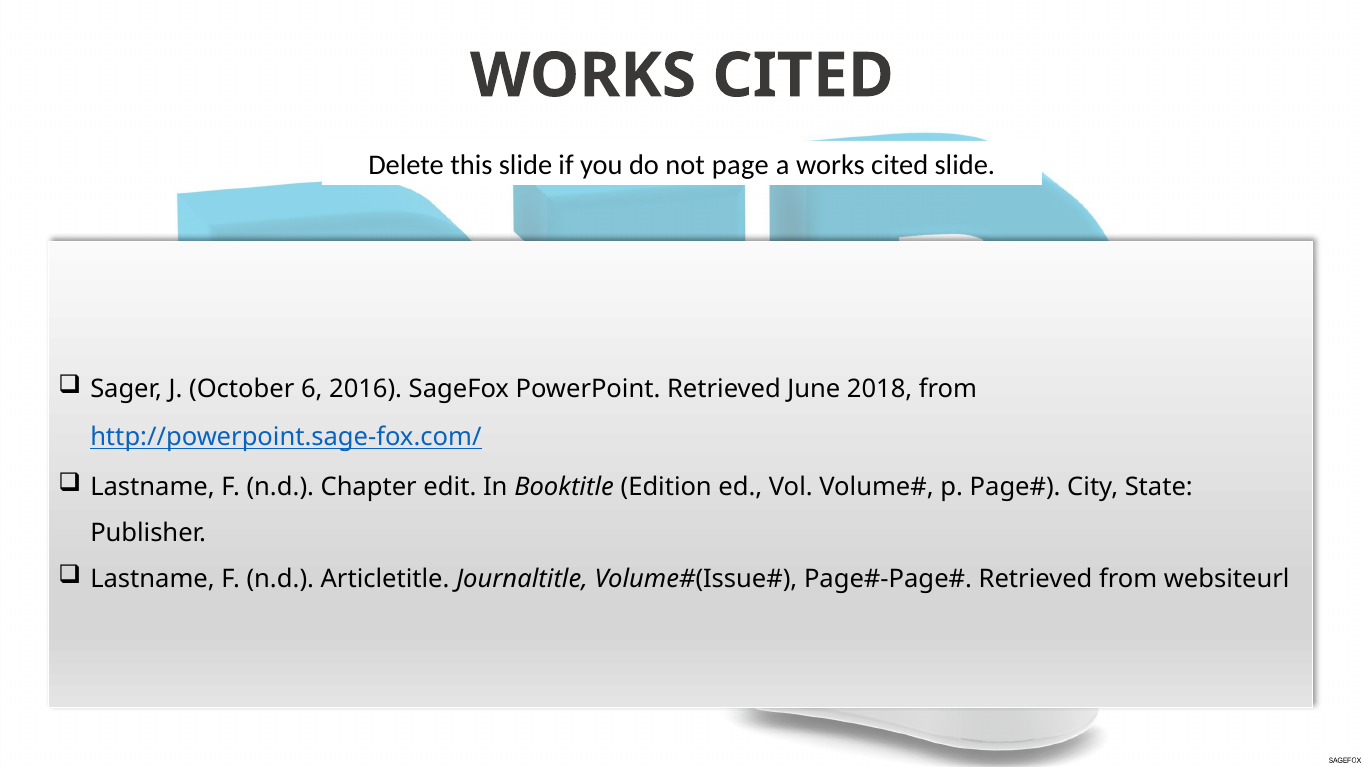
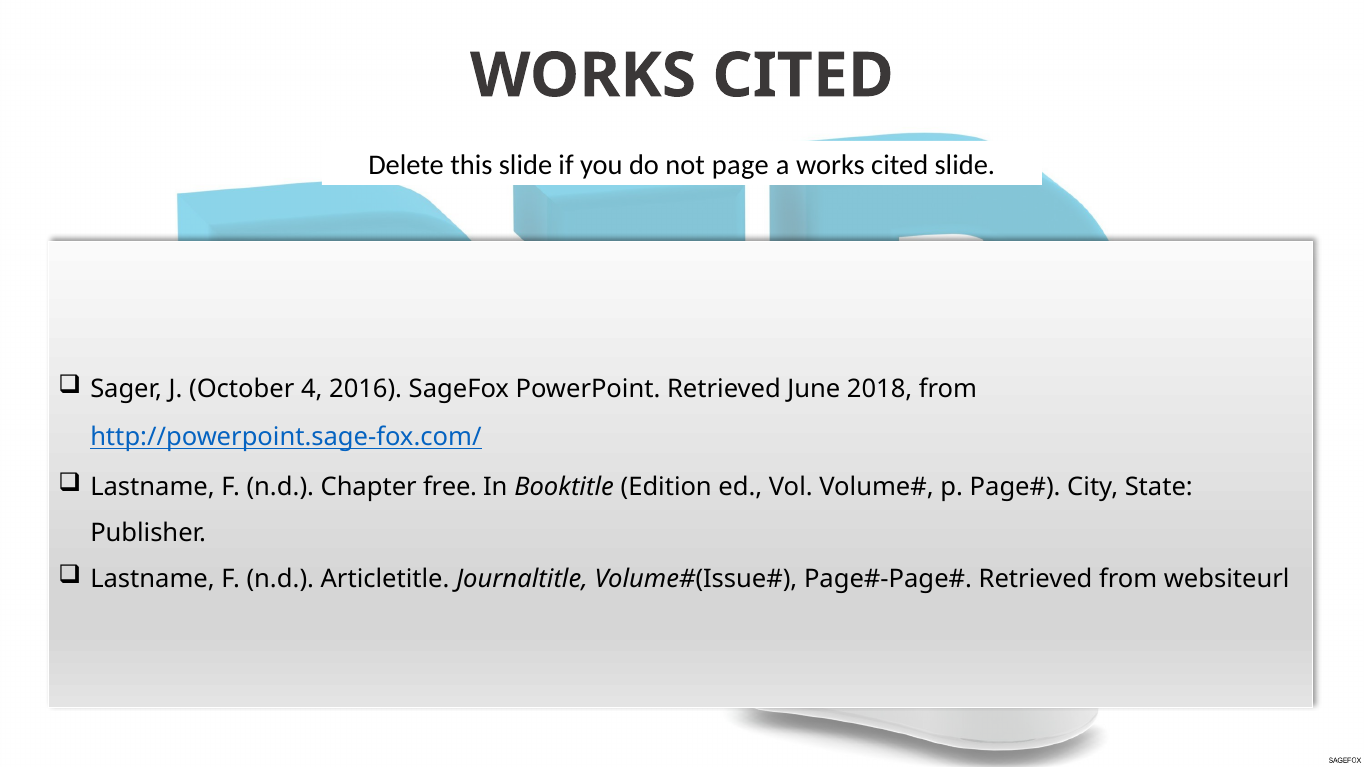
6: 6 -> 4
edit: edit -> free
